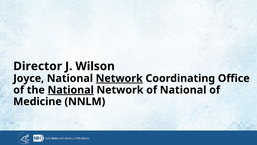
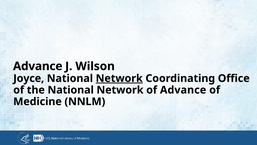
Director at (38, 66): Director -> Advance
National at (71, 90) underline: present -> none
of National: National -> Advance
